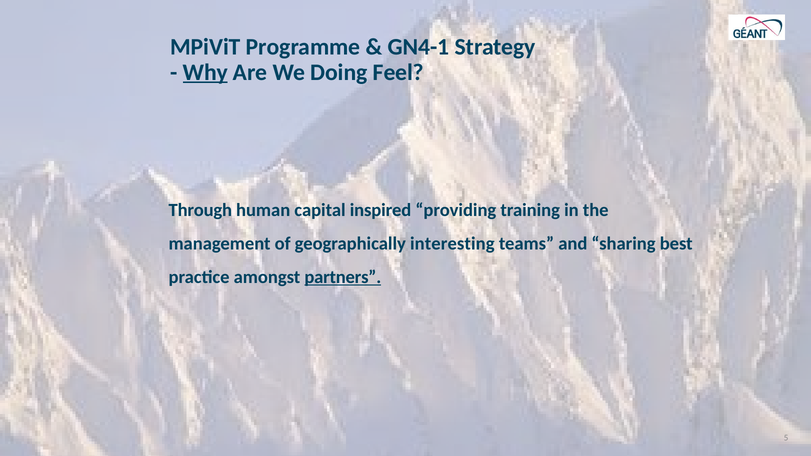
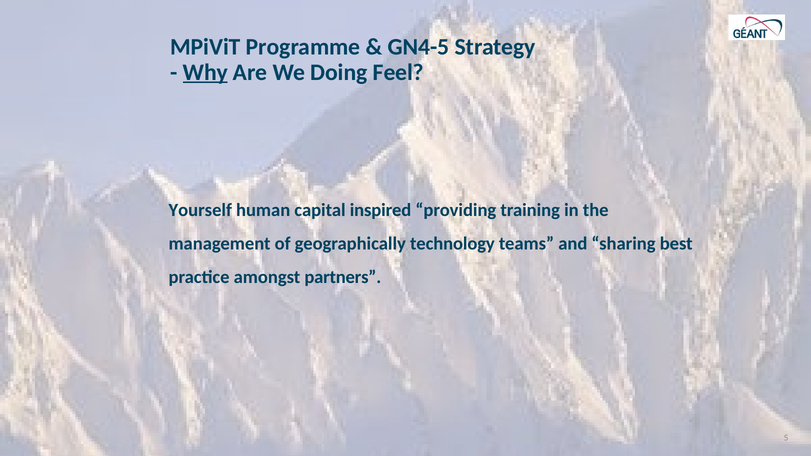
GN4-1: GN4-1 -> GN4-5
Through: Through -> Yourself
interesting: interesting -> technology
partners underline: present -> none
